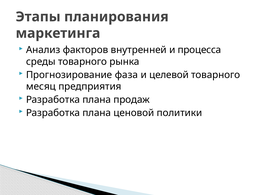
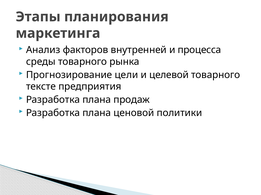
фаза: фаза -> цели
месяц: месяц -> тексте
